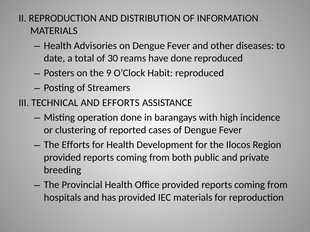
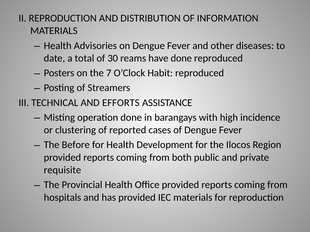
9: 9 -> 7
The Efforts: Efforts -> Before
breeding: breeding -> requisite
